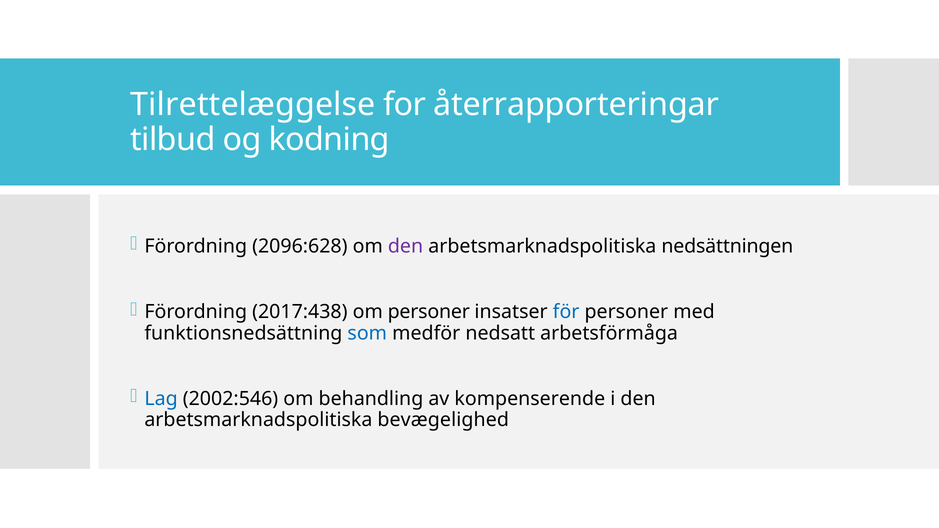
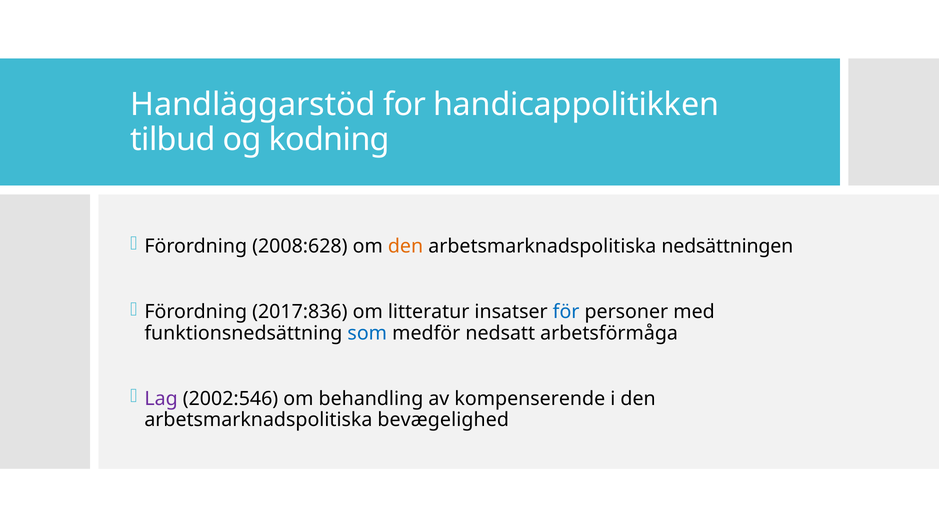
Tilrettelæggelse: Tilrettelæggelse -> Handläggarstöd
återrapporteringar: återrapporteringar -> handicappolitikken
2096:628: 2096:628 -> 2008:628
den at (406, 246) colour: purple -> orange
2017:438: 2017:438 -> 2017:836
om personer: personer -> litteratur
Lag colour: blue -> purple
